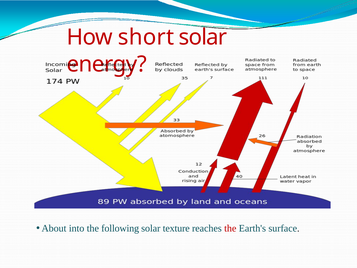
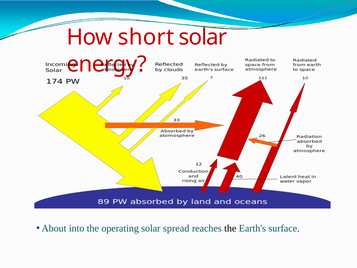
following: following -> operating
texture: texture -> spread
the at (230, 228) colour: red -> black
